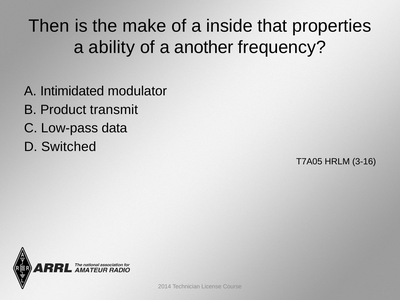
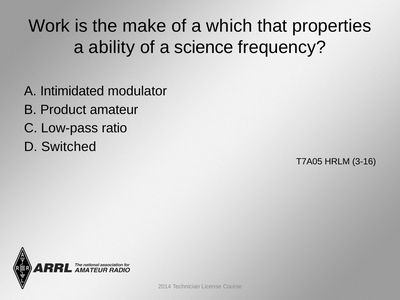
Then: Then -> Work
inside: inside -> which
another: another -> science
transmit: transmit -> amateur
data: data -> ratio
